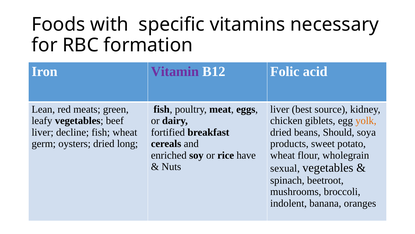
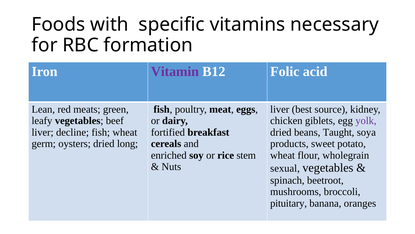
yolk colour: orange -> purple
Should: Should -> Taught
have: have -> stem
indolent: indolent -> pituitary
